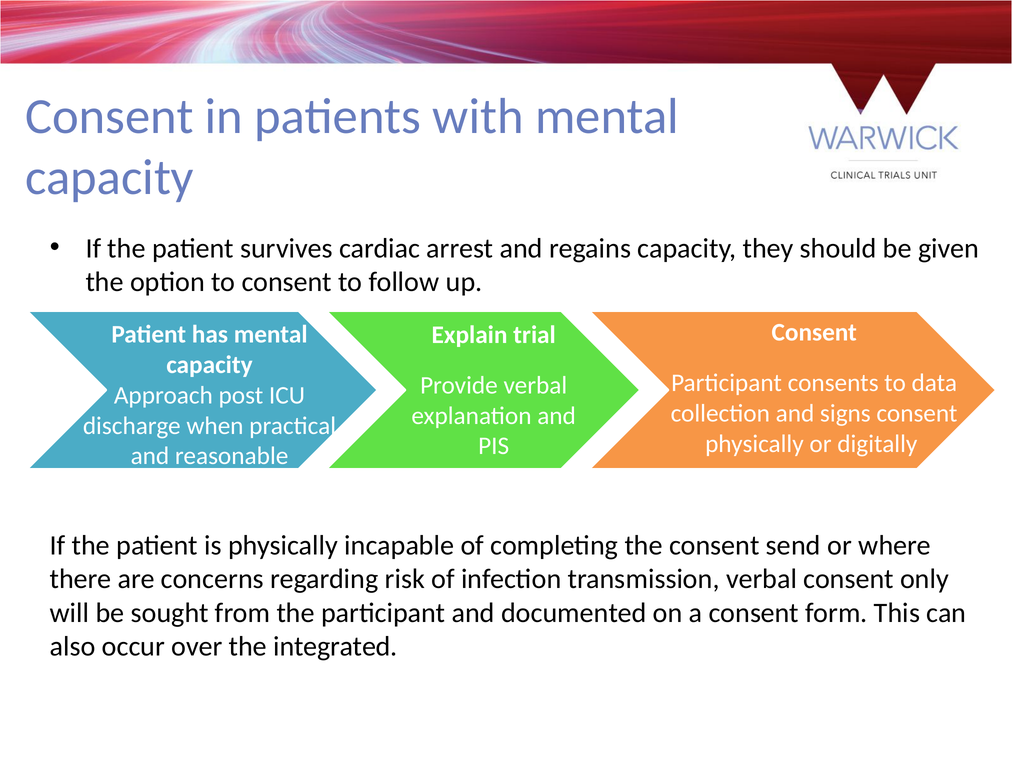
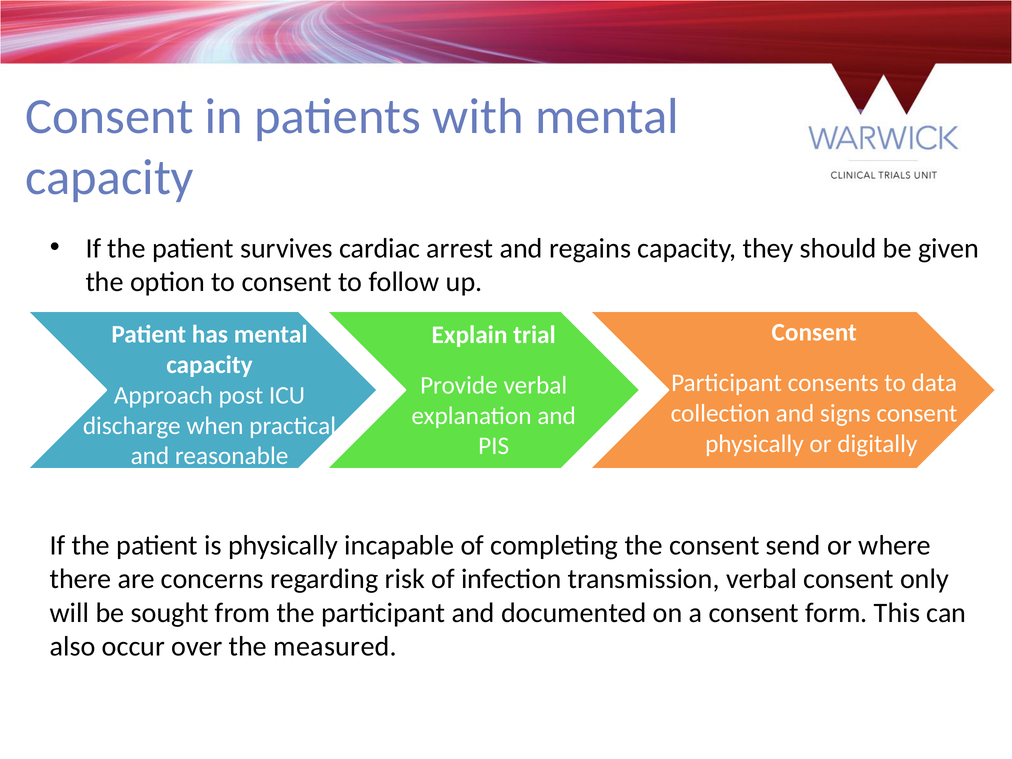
integrated: integrated -> measured
